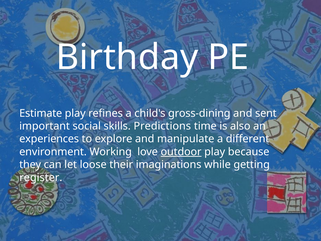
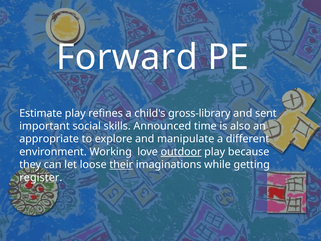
Birthday: Birthday -> Forward
gross-dining: gross-dining -> gross-library
Predictions: Predictions -> Announced
experiences: experiences -> appropriate
their underline: none -> present
